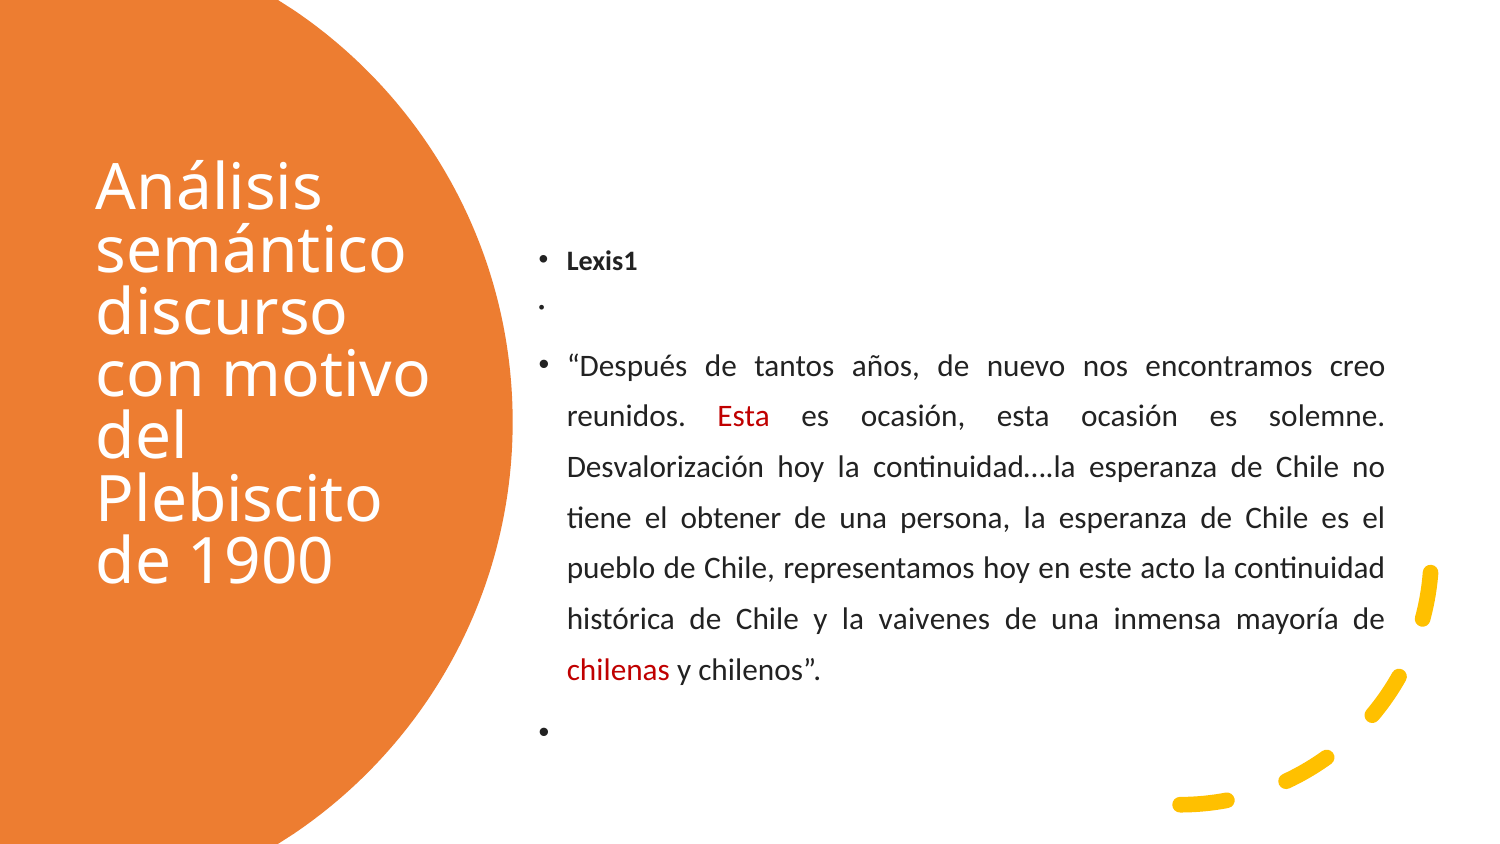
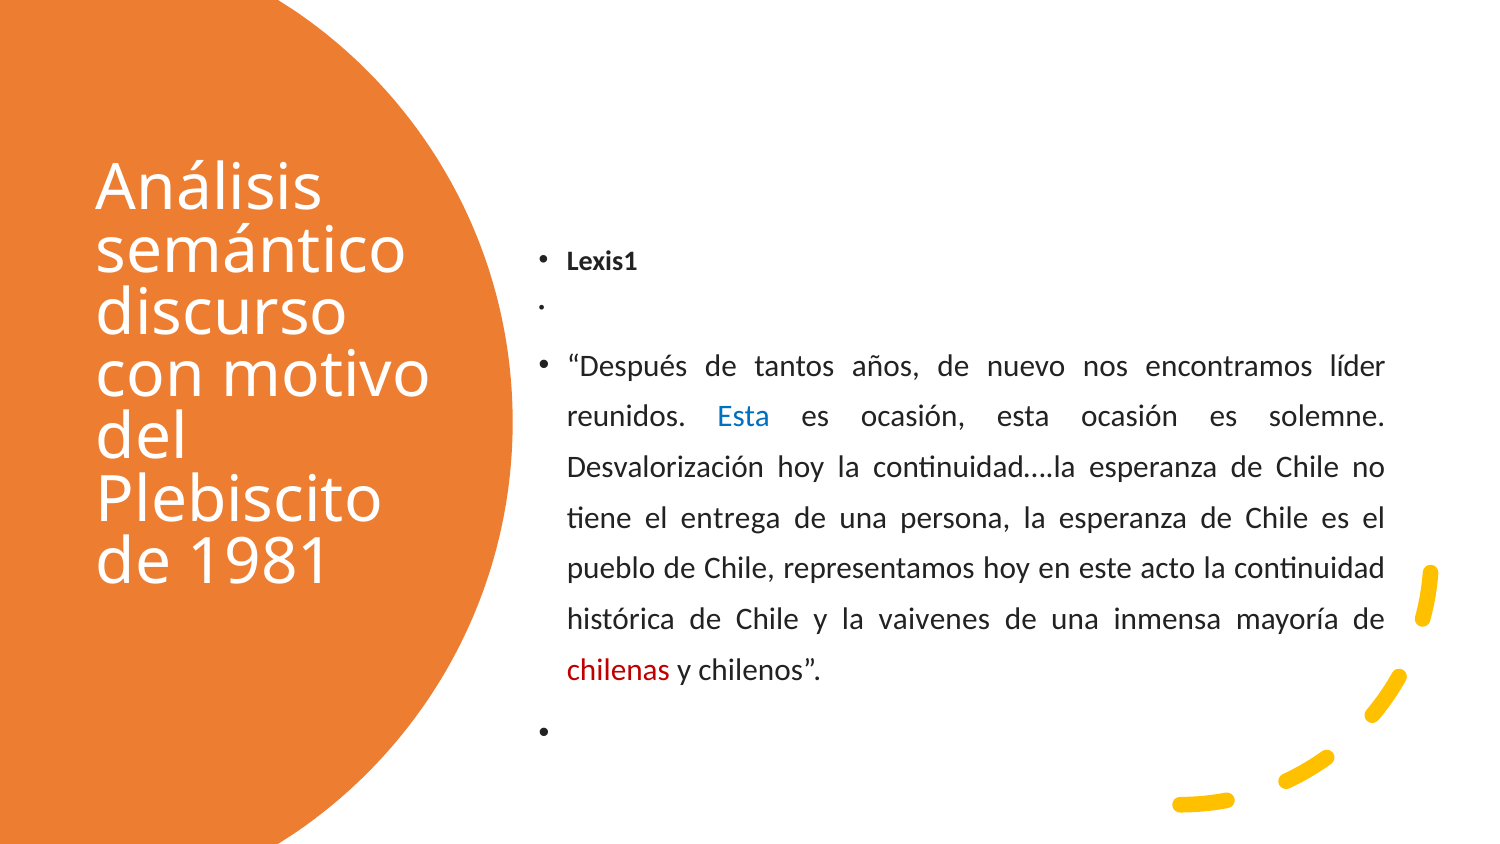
creo: creo -> líder
Esta at (744, 416) colour: red -> blue
obtener: obtener -> entrega
1900: 1900 -> 1981
